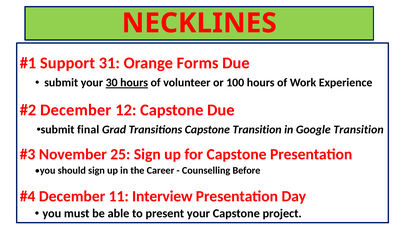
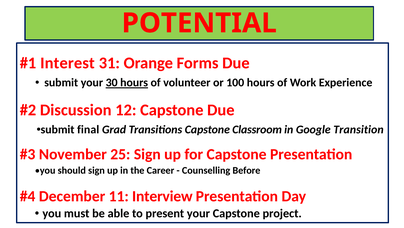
NECKLINES: NECKLINES -> POTENTIAL
Support: Support -> Interest
December at (76, 110): December -> Discussion
Capstone Transition: Transition -> Classroom
